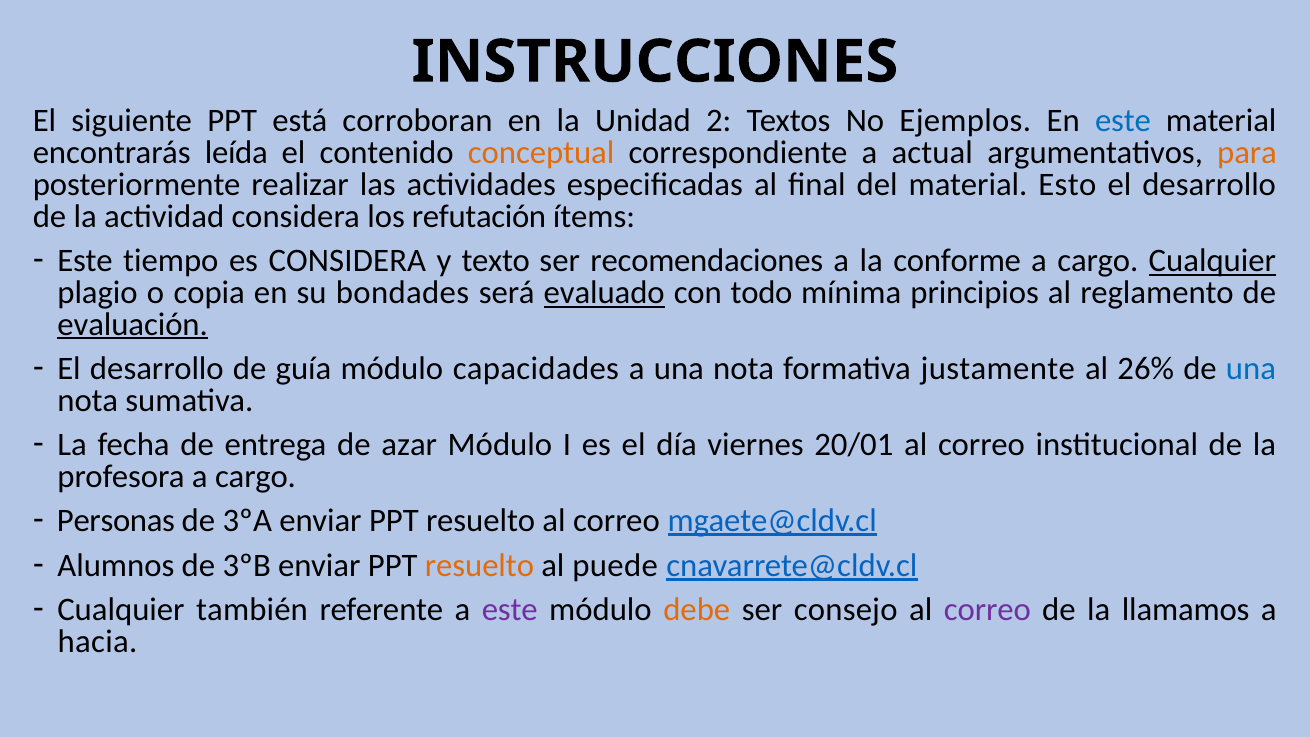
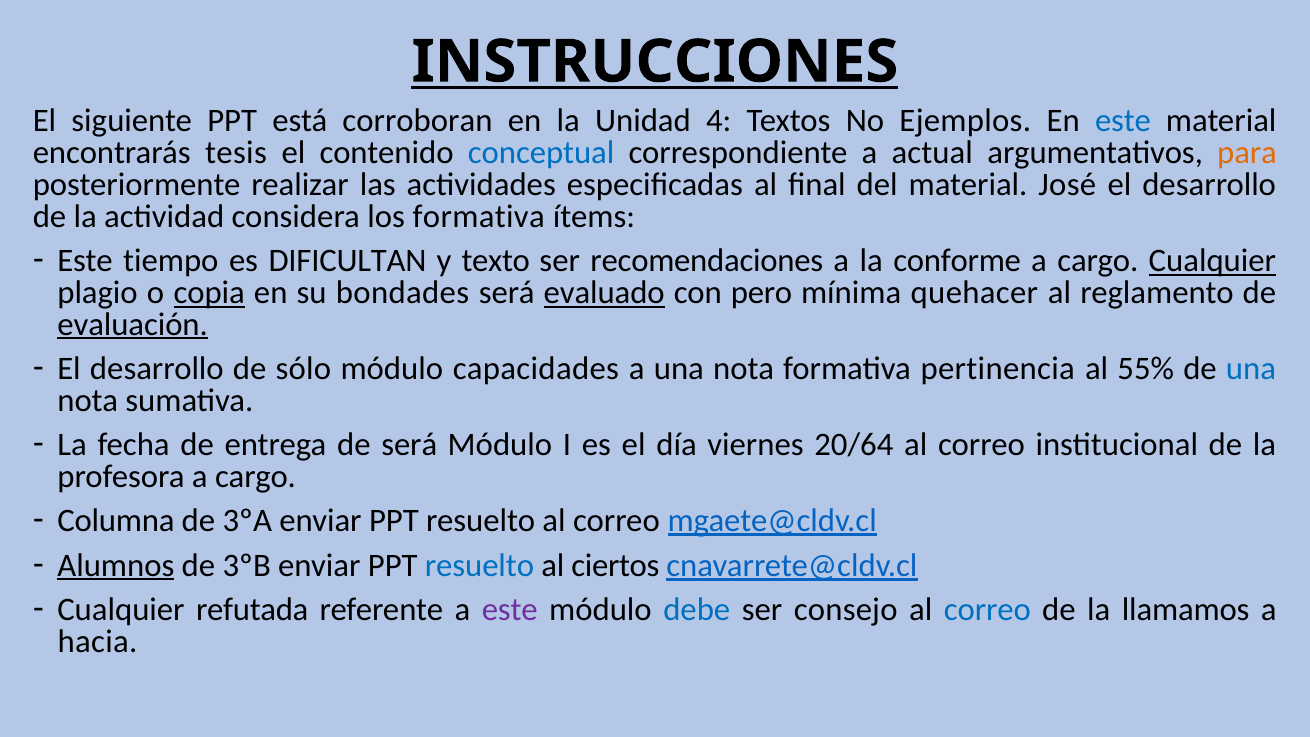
INSTRUCCIONES underline: none -> present
2: 2 -> 4
leída: leída -> tesis
conceptual colour: orange -> blue
Esto: Esto -> José
los refutación: refutación -> formativa
es CONSIDERA: CONSIDERA -> DIFICULTAN
copia underline: none -> present
todo: todo -> pero
principios: principios -> quehacer
guía: guía -> sólo
justamente: justamente -> pertinencia
26%: 26% -> 55%
de azar: azar -> será
20/01: 20/01 -> 20/64
Personas: Personas -> Columna
Alumnos underline: none -> present
resuelto at (479, 565) colour: orange -> blue
puede: puede -> ciertos
también: también -> refutada
debe colour: orange -> blue
correo at (987, 609) colour: purple -> blue
